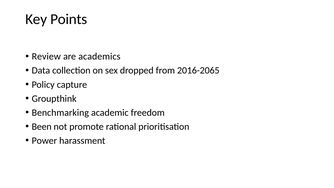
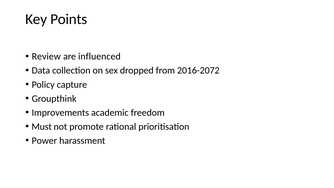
academics: academics -> influenced
2016-2065: 2016-2065 -> 2016-2072
Benchmarking: Benchmarking -> Improvements
Been: Been -> Must
